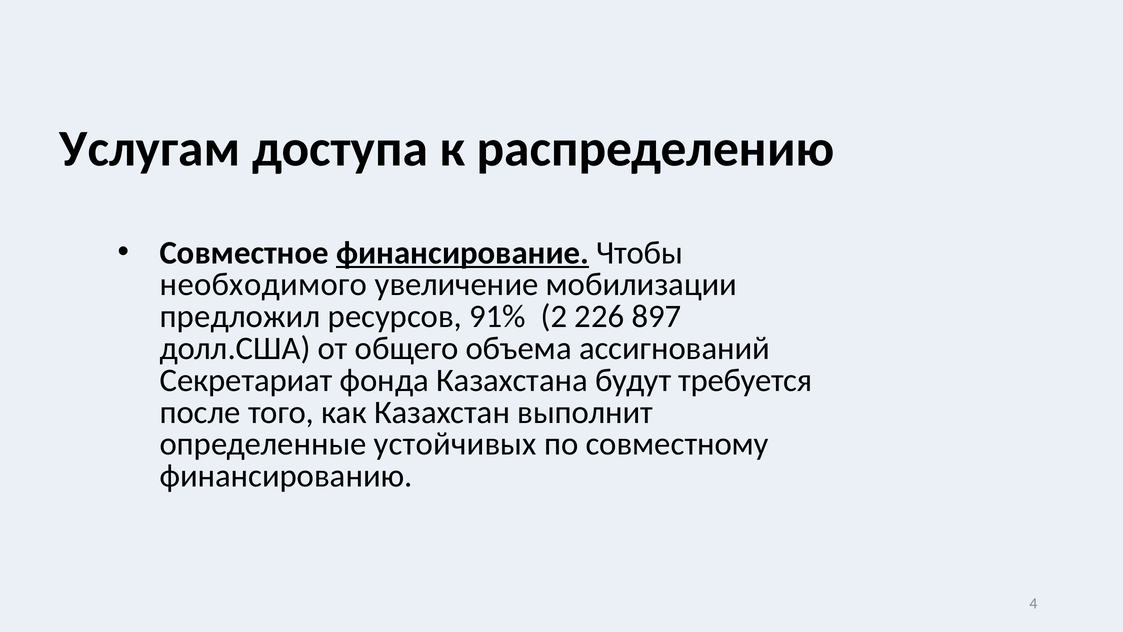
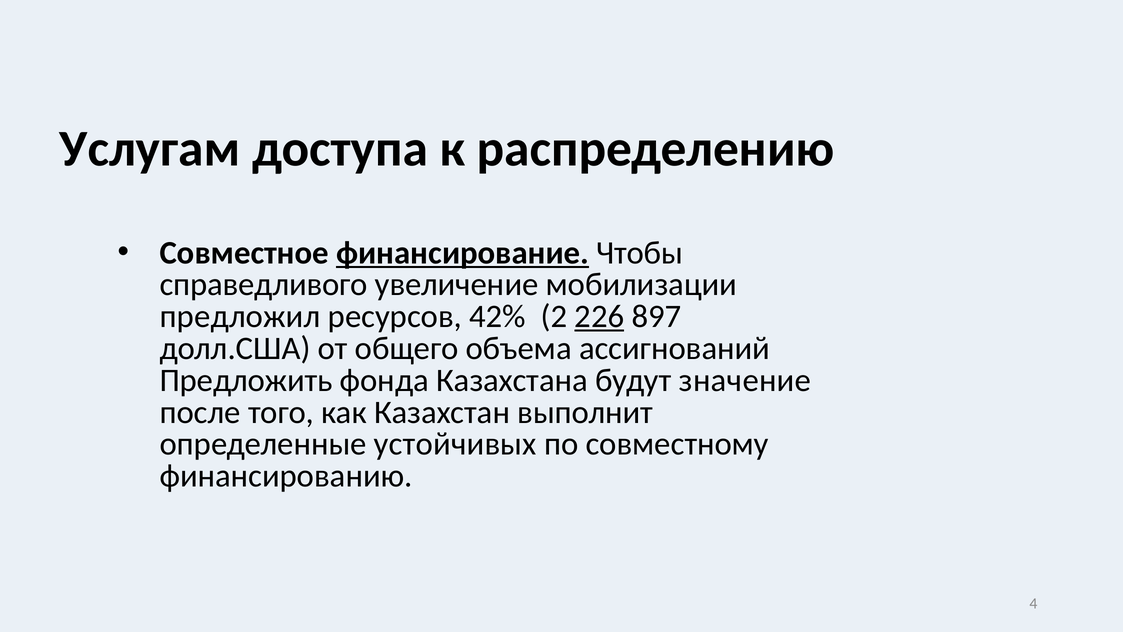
необходимого: необходимого -> справедливого
91%: 91% -> 42%
226 underline: none -> present
Секретариат: Секретариат -> Предложить
требуется: требуется -> значение
